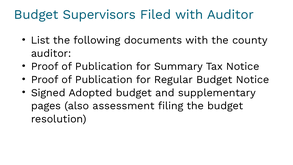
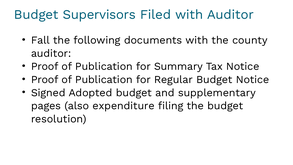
List: List -> Fall
assessment: assessment -> expenditure
